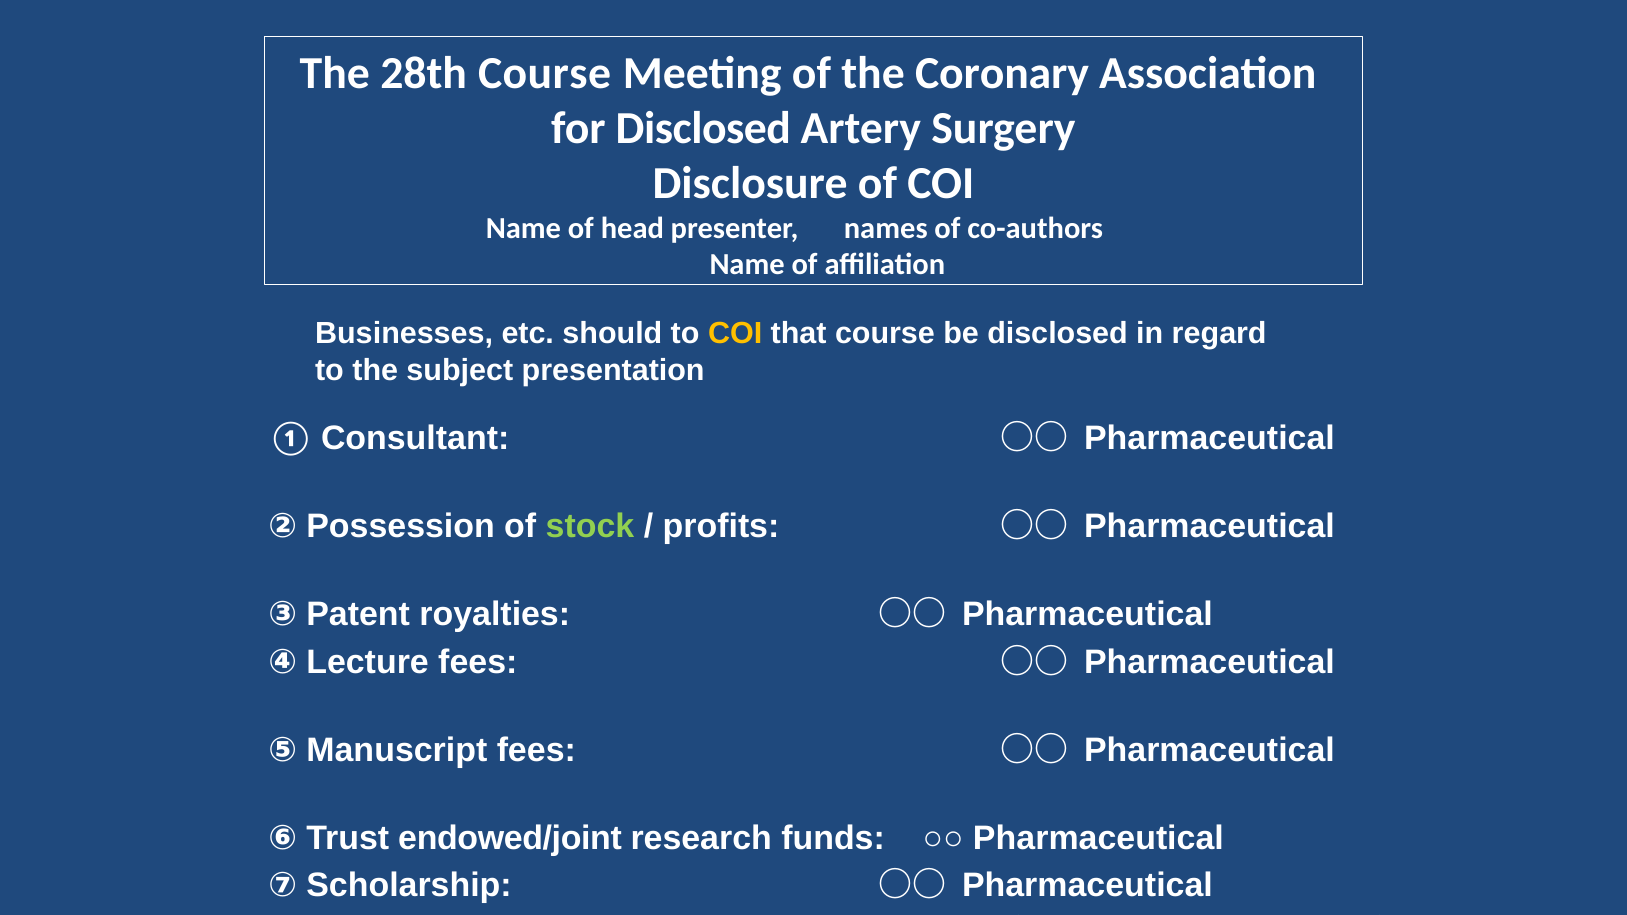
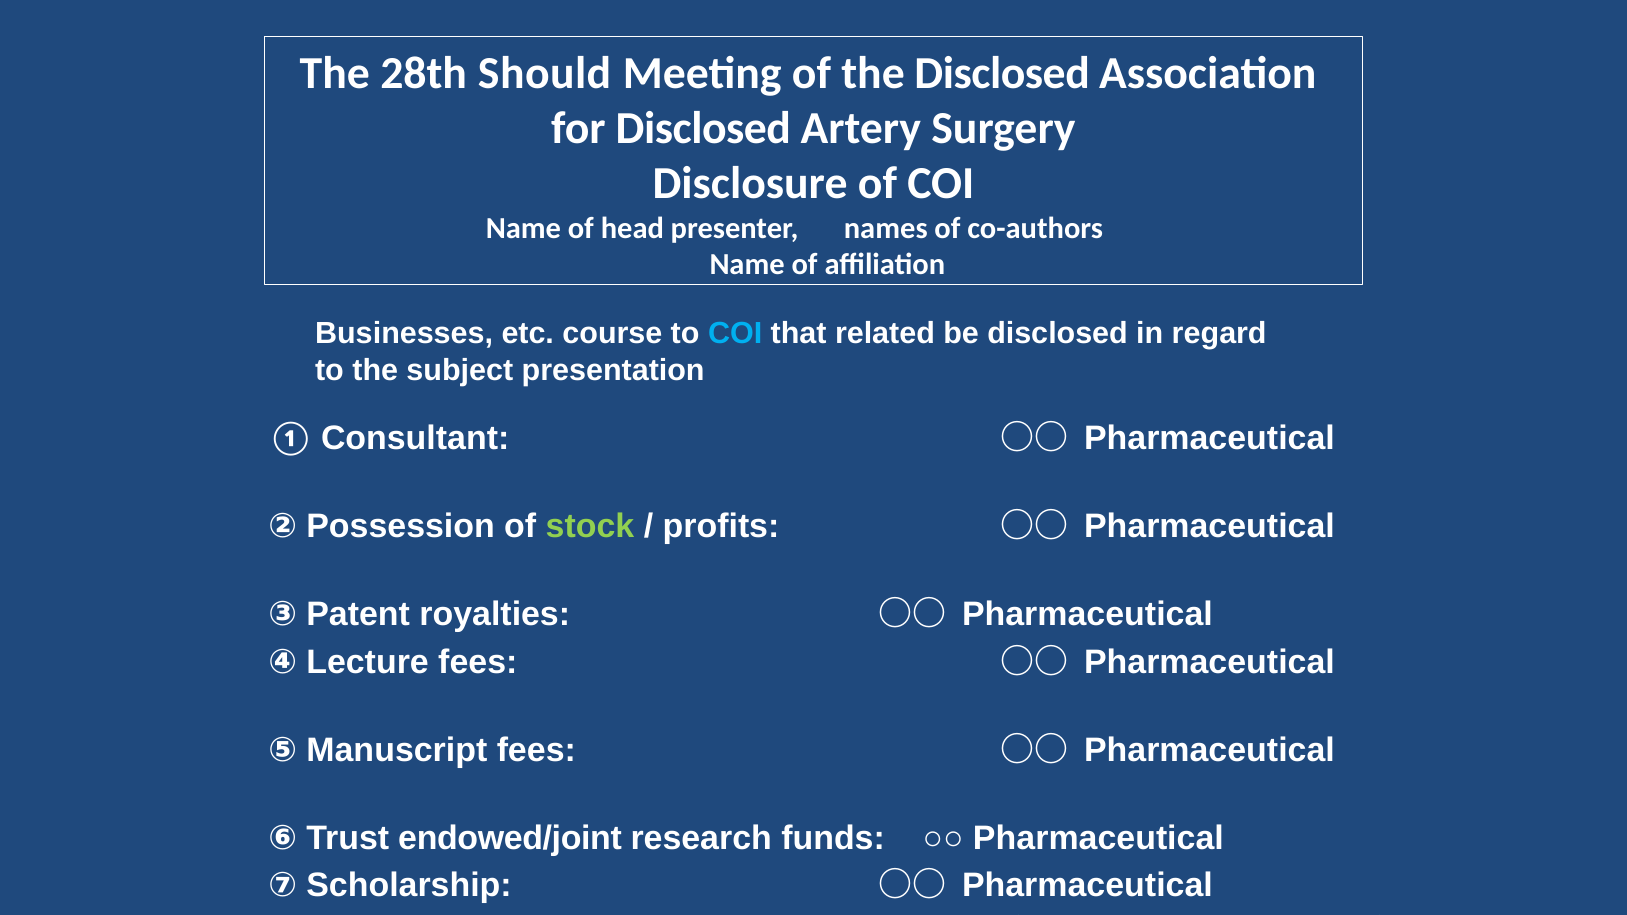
28th Course: Course -> Should
the Coronary: Coronary -> Disclosed
etc should: should -> course
COI at (735, 334) colour: yellow -> light blue
that course: course -> related
